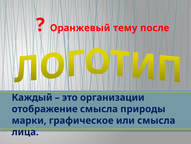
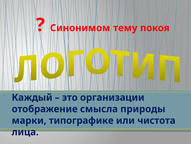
Оранжевый: Оранжевый -> Синонимом
после: после -> покоя
графическое: графическое -> типографике
или смысла: смысла -> чистота
